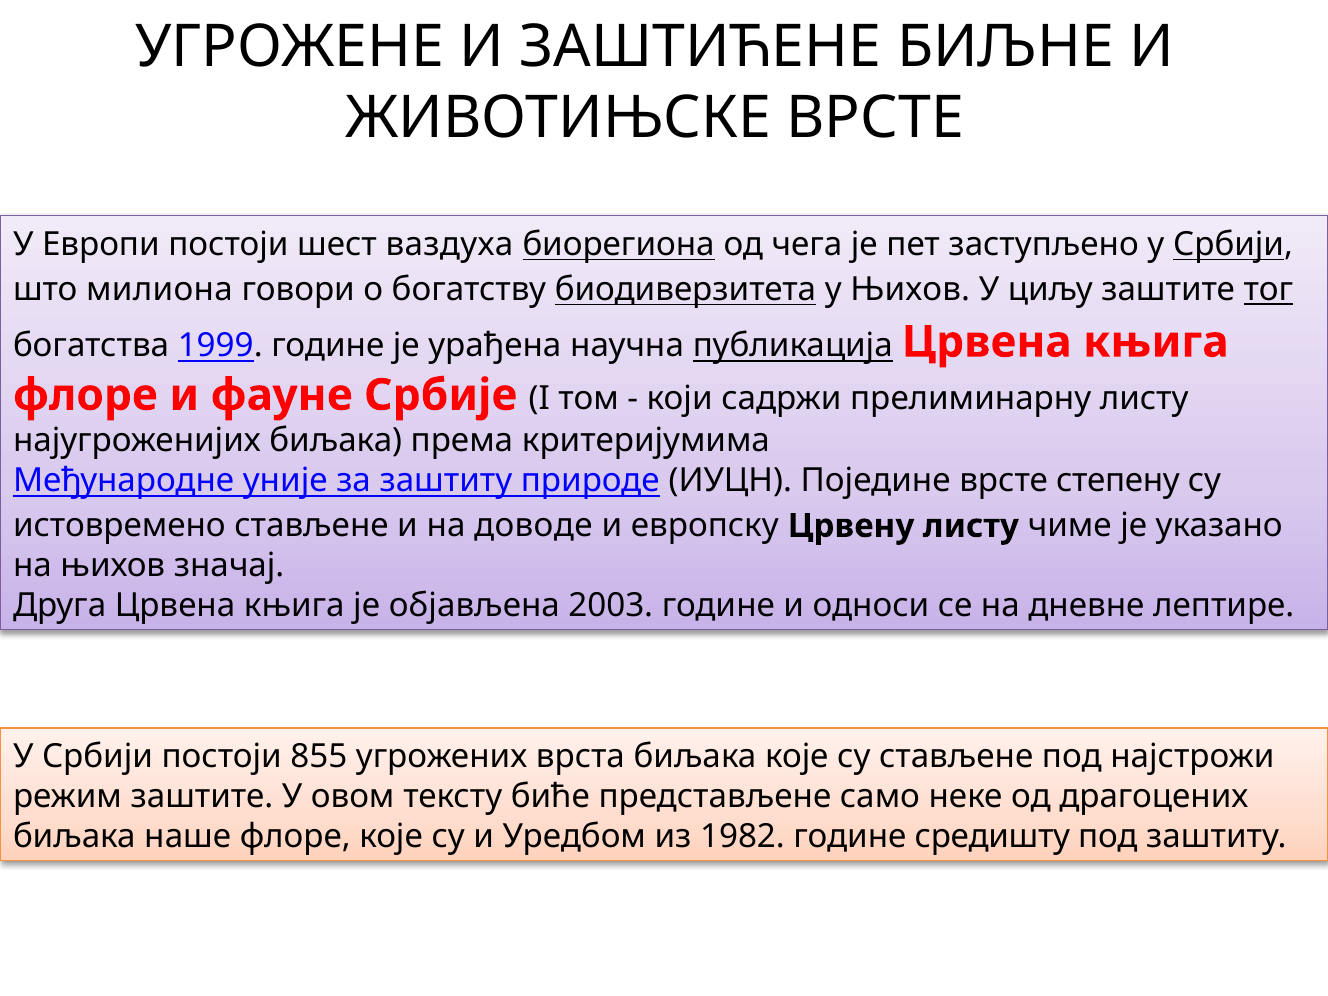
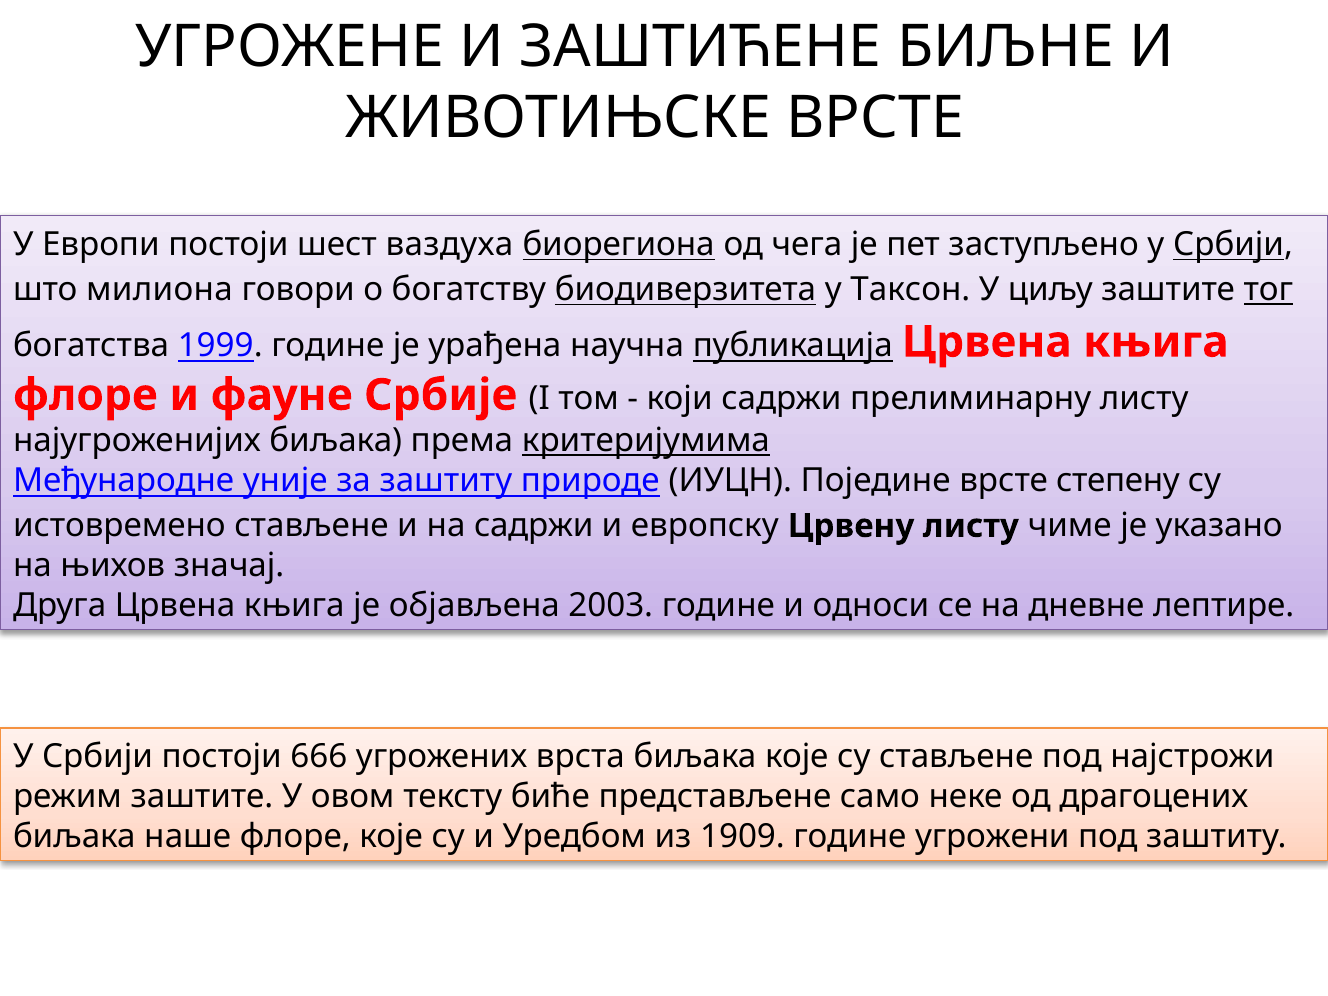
у Њихов: Њихов -> Таксон
критеријумима underline: none -> present
на доводе: доводе -> садржи
855: 855 -> 666
1982: 1982 -> 1909
средишту: средишту -> угрожени
